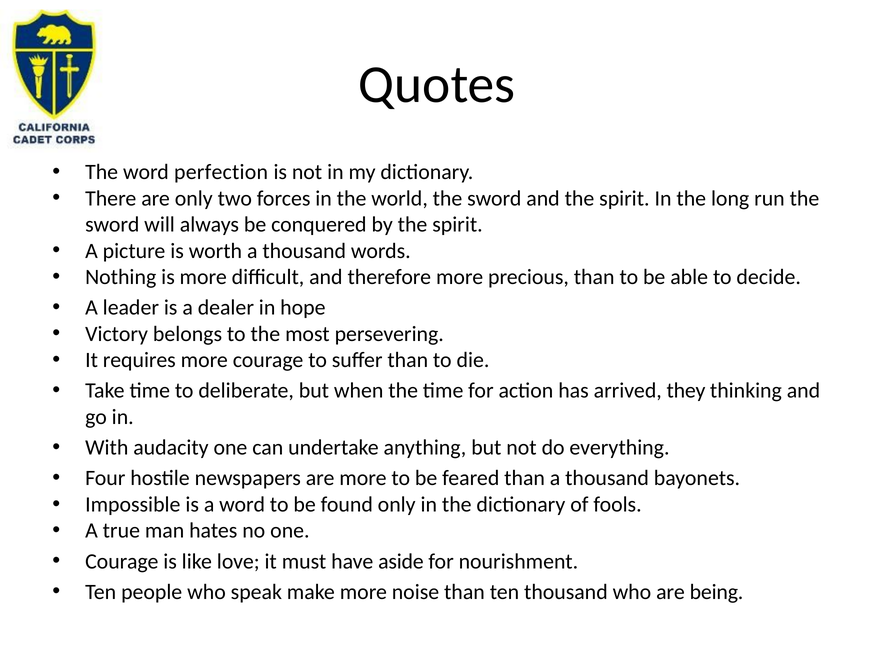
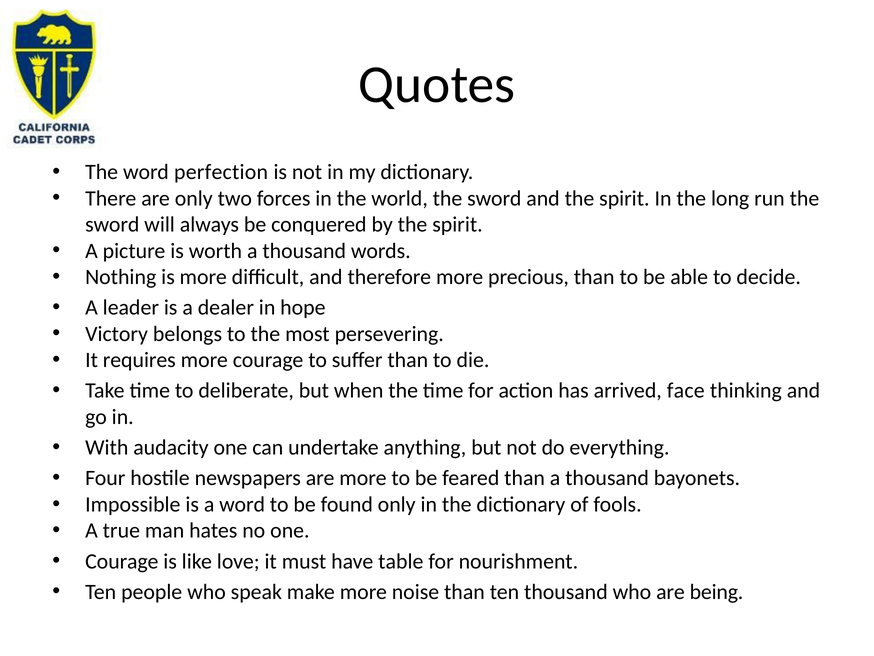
they: they -> face
aside: aside -> table
